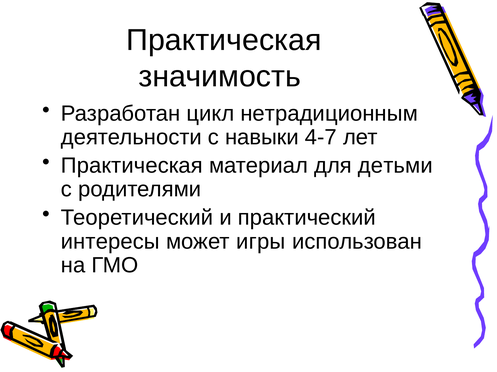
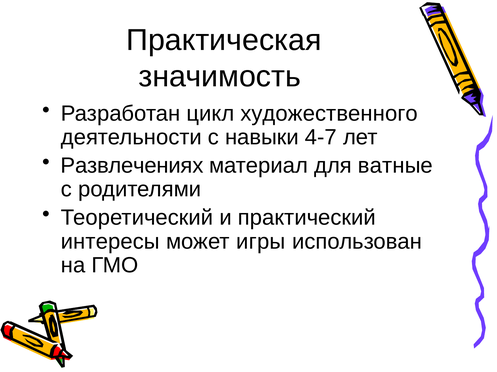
нетрадиционным: нетрадиционным -> художественного
Практическая at (132, 166): Практическая -> Развлечениях
детьми: детьми -> ватные
